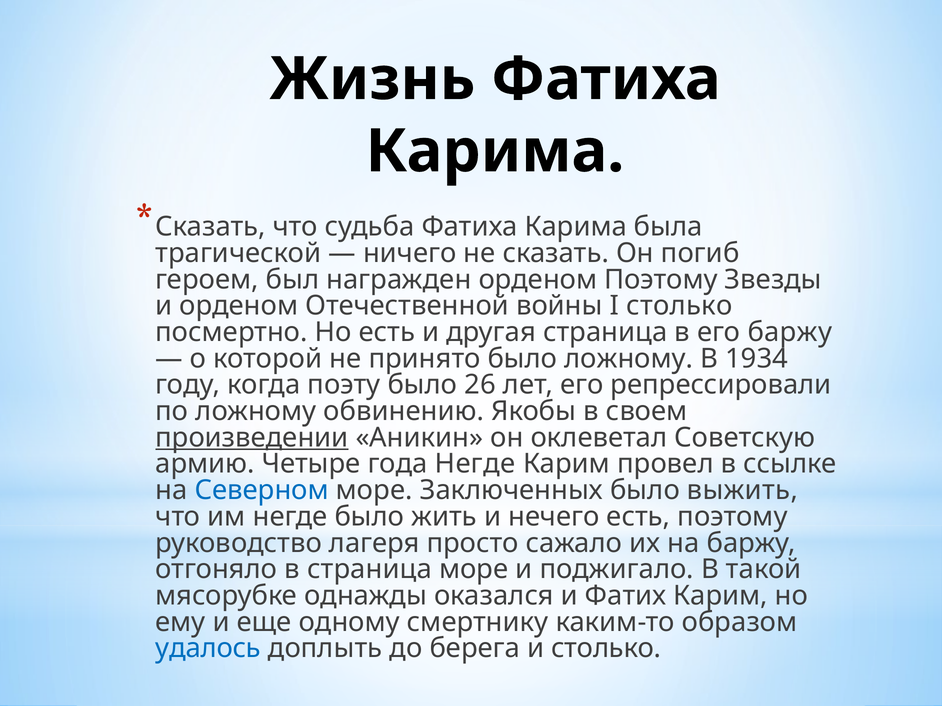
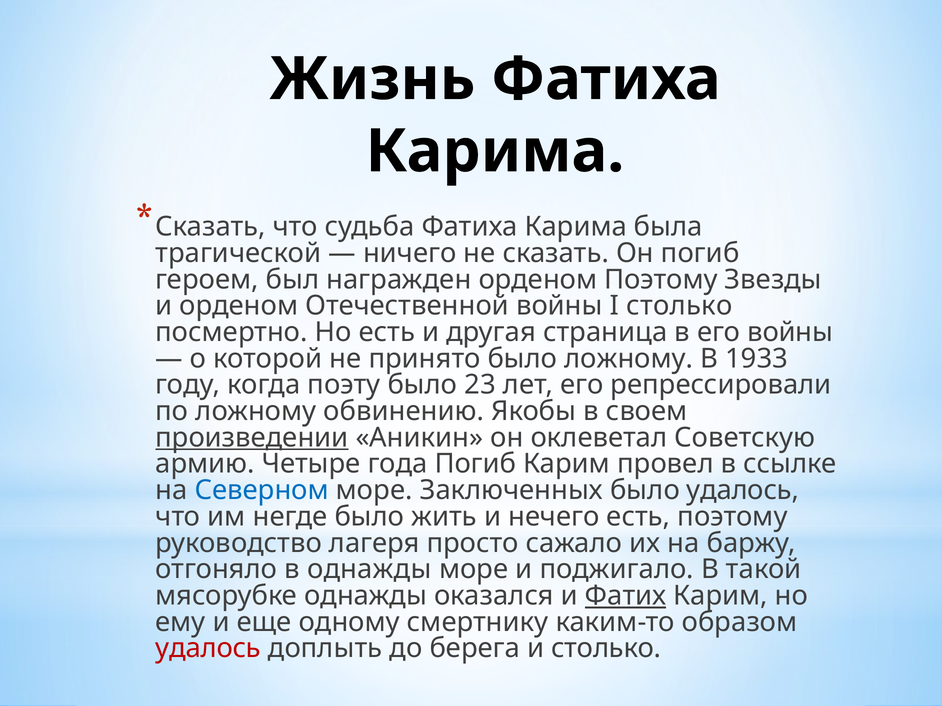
его баржу: баржу -> войны
1934: 1934 -> 1933
26: 26 -> 23
года Негде: Негде -> Погиб
было выжить: выжить -> удалось
в страница: страница -> однажды
Фатих underline: none -> present
удалось at (208, 649) colour: blue -> red
